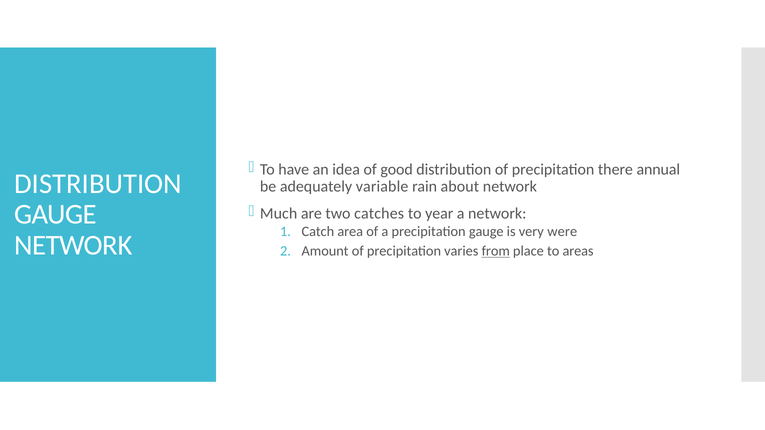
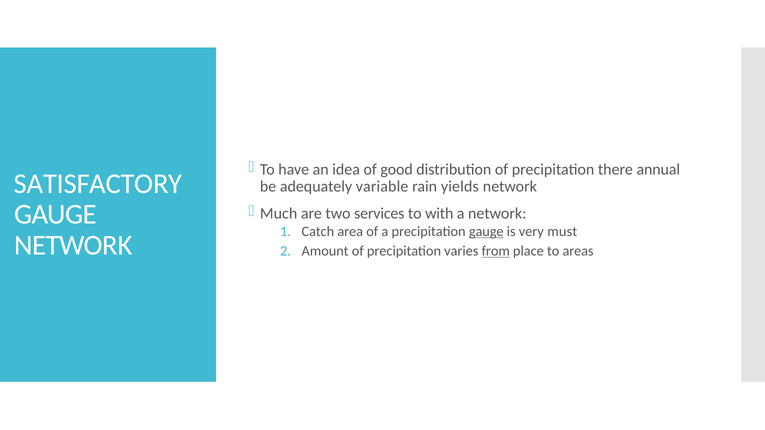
DISTRIBUTION at (98, 184): DISTRIBUTION -> SATISFACTORY
about: about -> yields
catches: catches -> services
year: year -> with
gauge at (486, 232) underline: none -> present
were: were -> must
